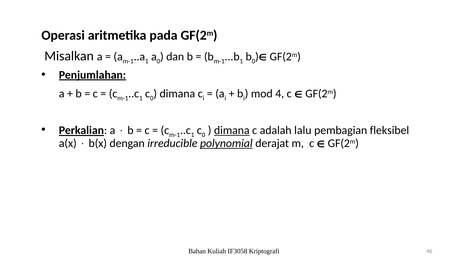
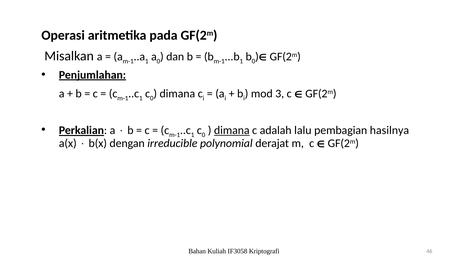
4: 4 -> 3
fleksibel: fleksibel -> hasilnya
polynomial underline: present -> none
